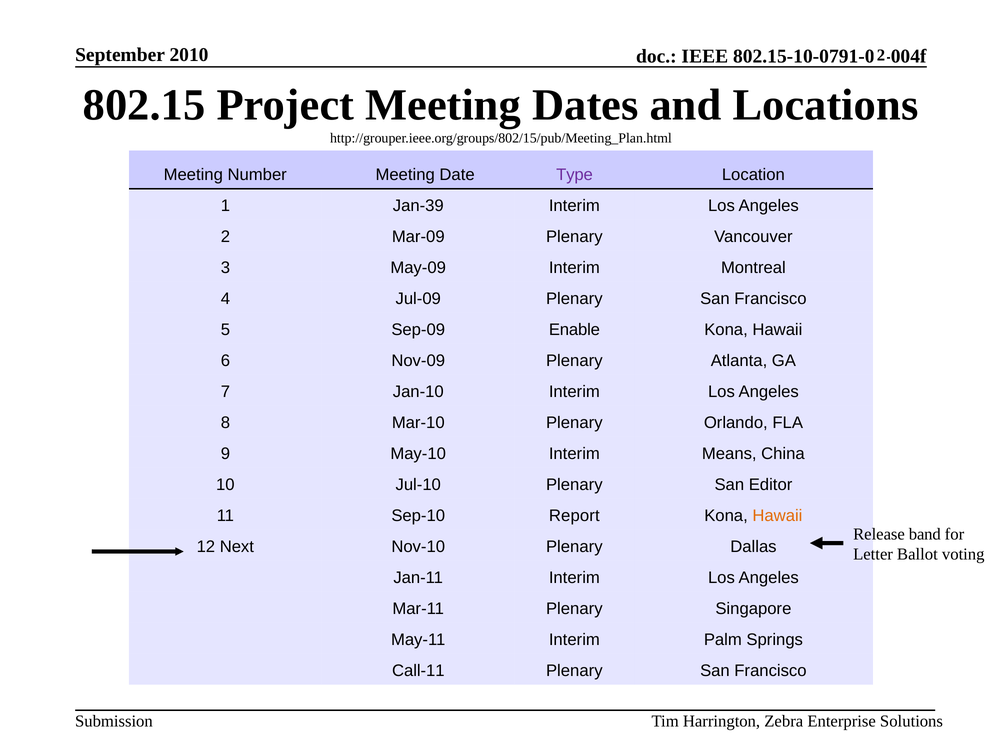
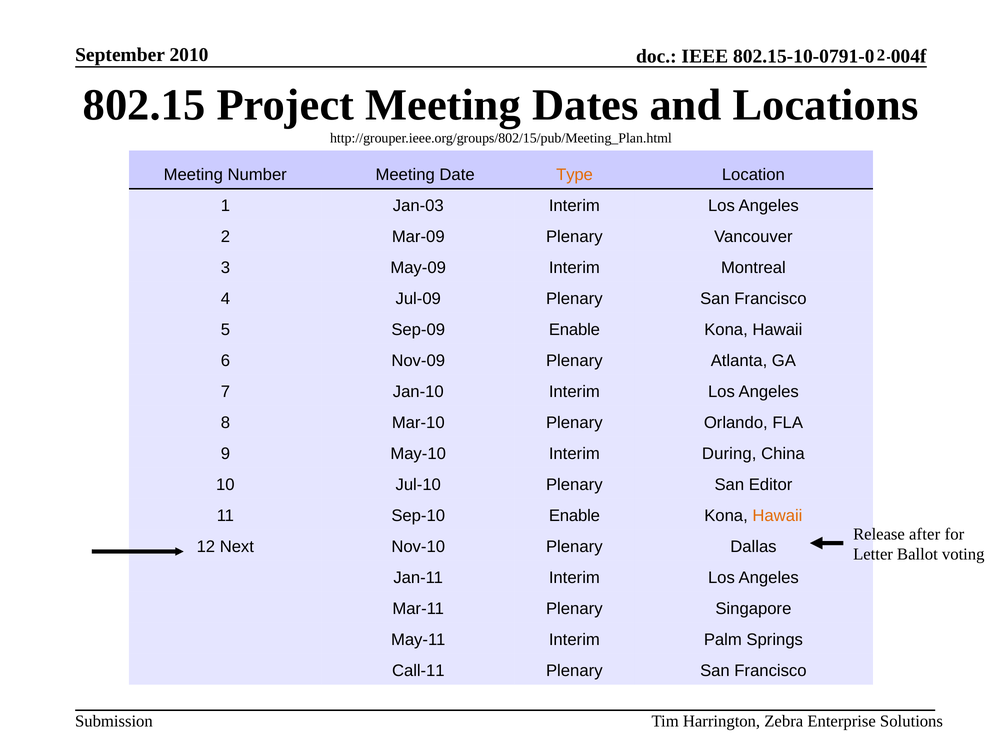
Type colour: purple -> orange
Jan-39: Jan-39 -> Jan-03
Means: Means -> During
Sep-10 Report: Report -> Enable
band: band -> after
